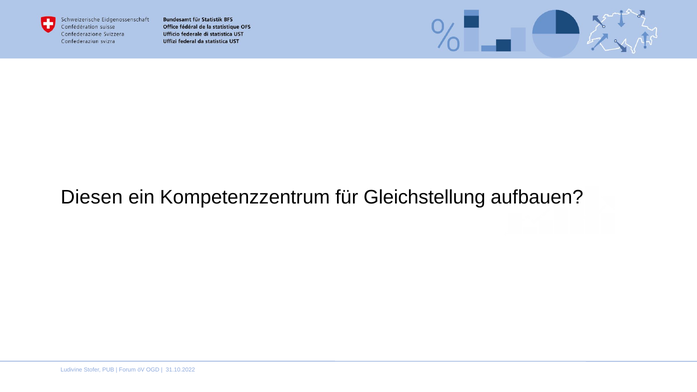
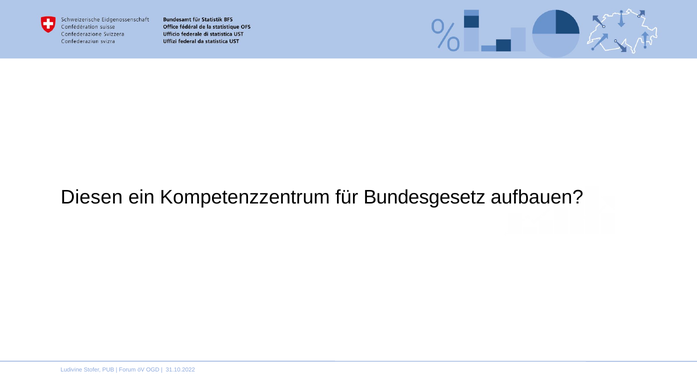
Gleichstellung: Gleichstellung -> Bundesgesetz
